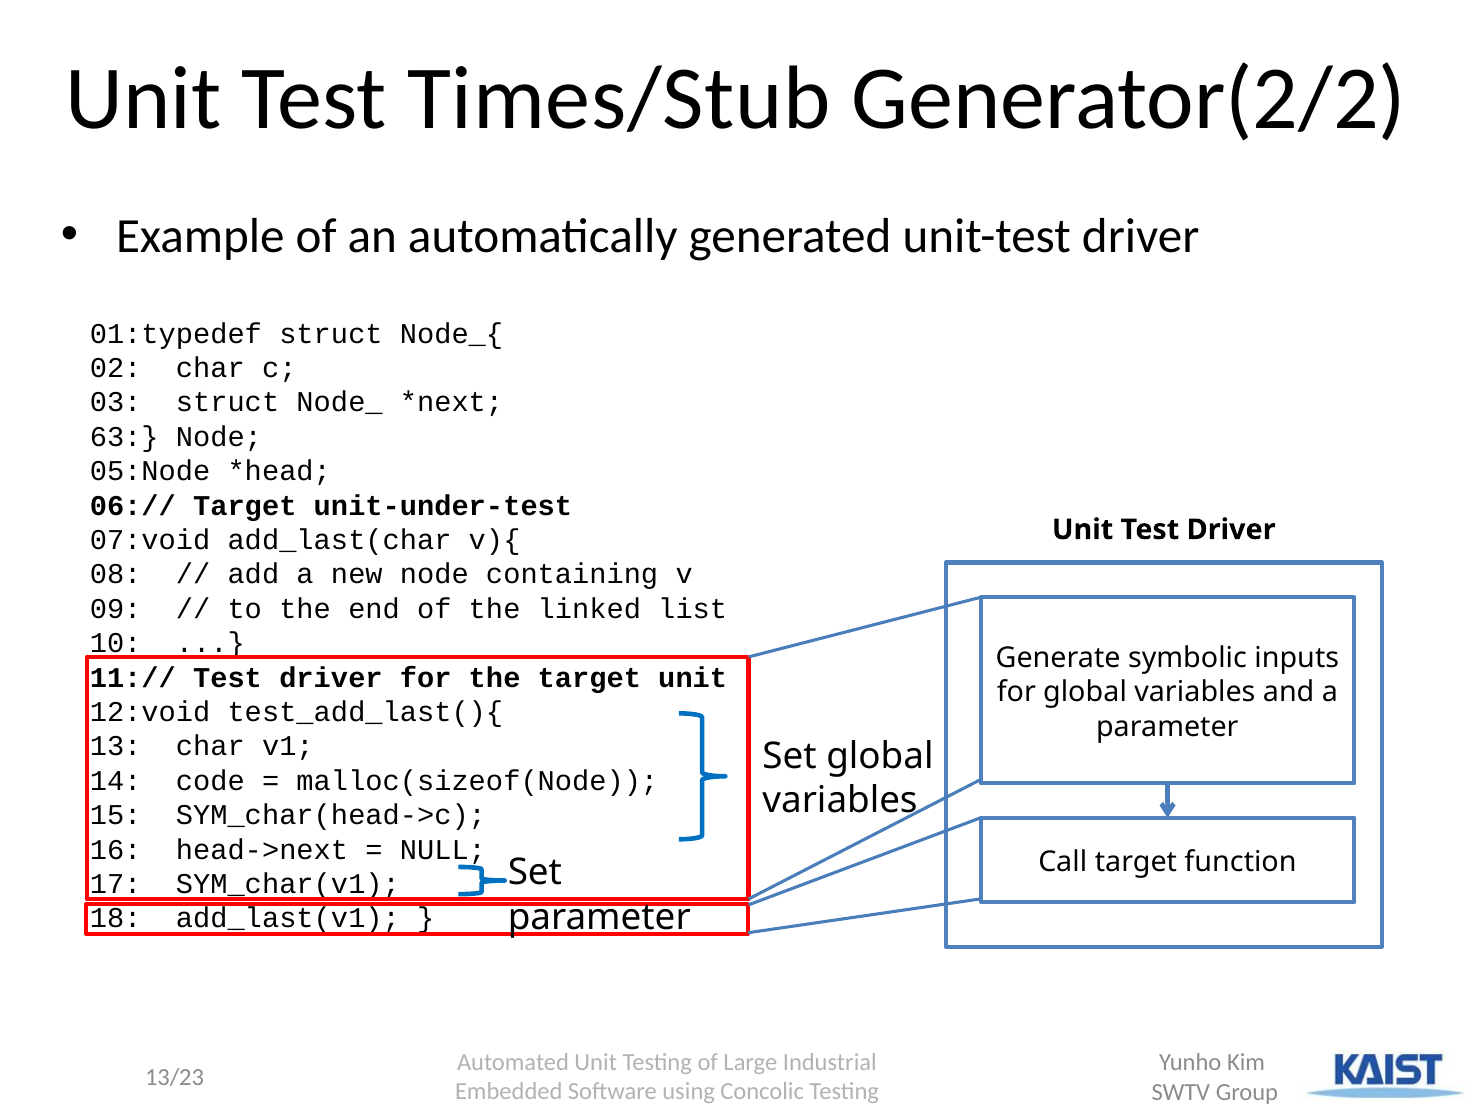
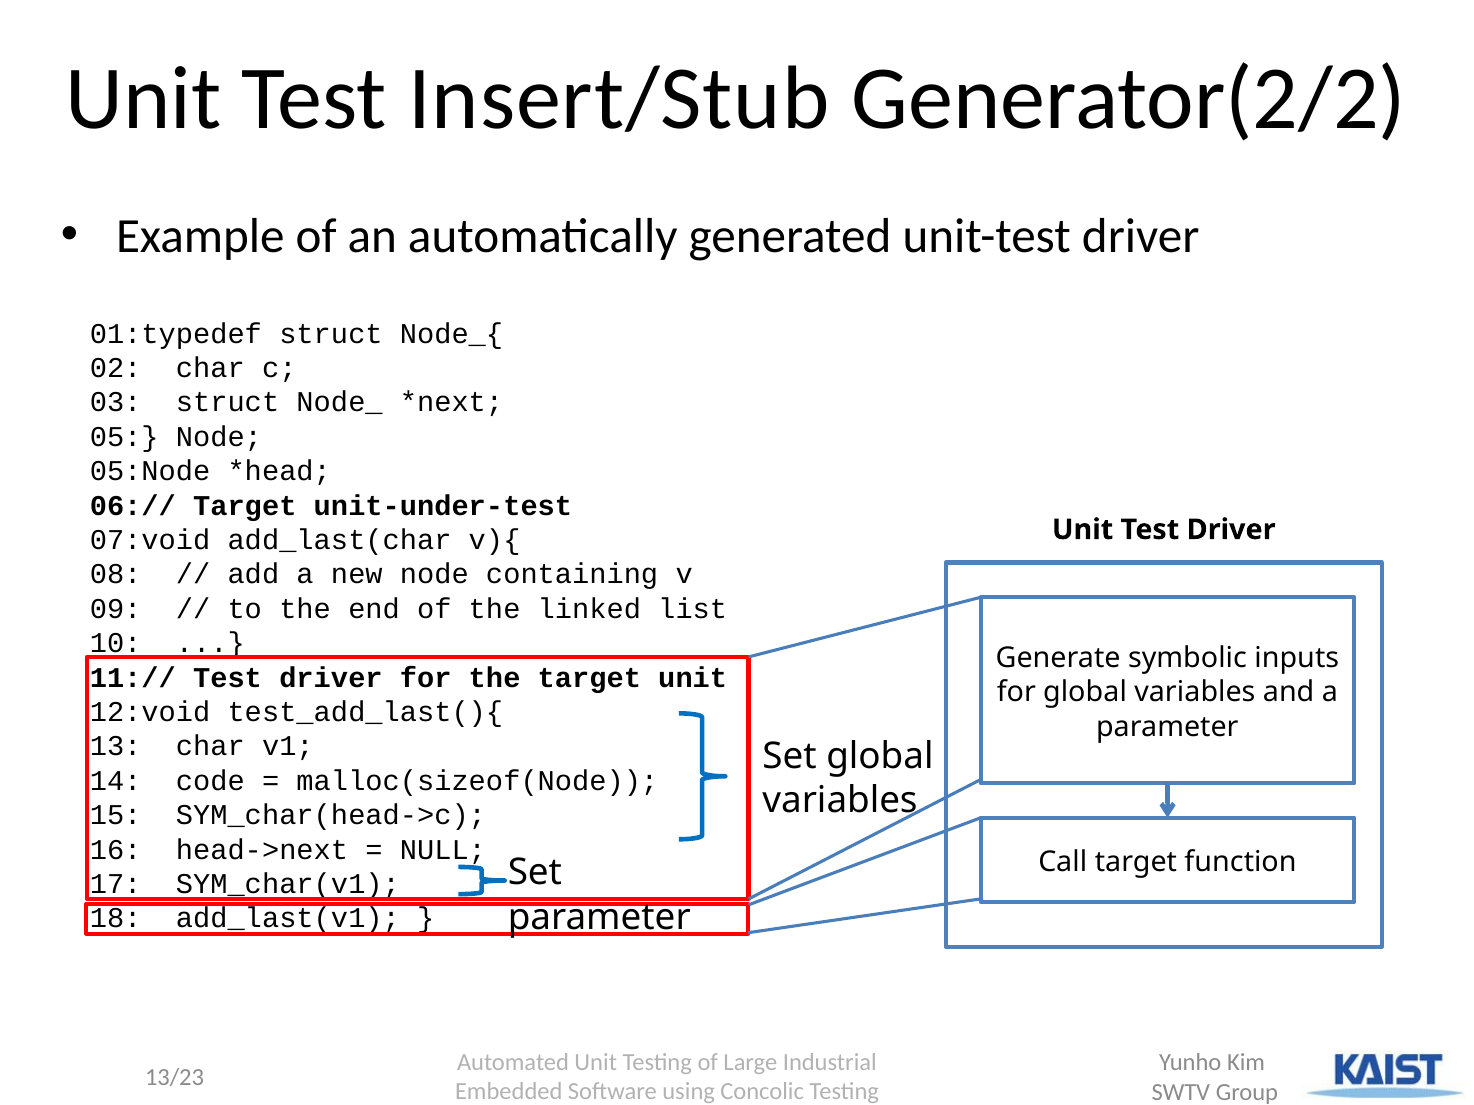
Times/Stub: Times/Stub -> Insert/Stub
63: 63 -> 05
